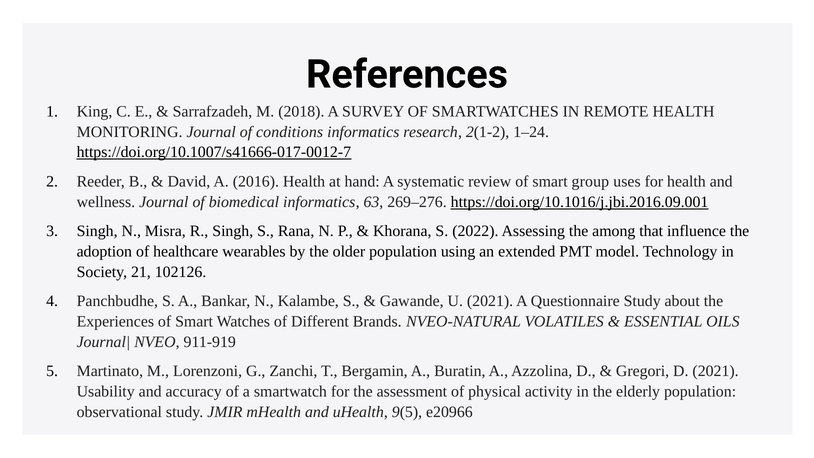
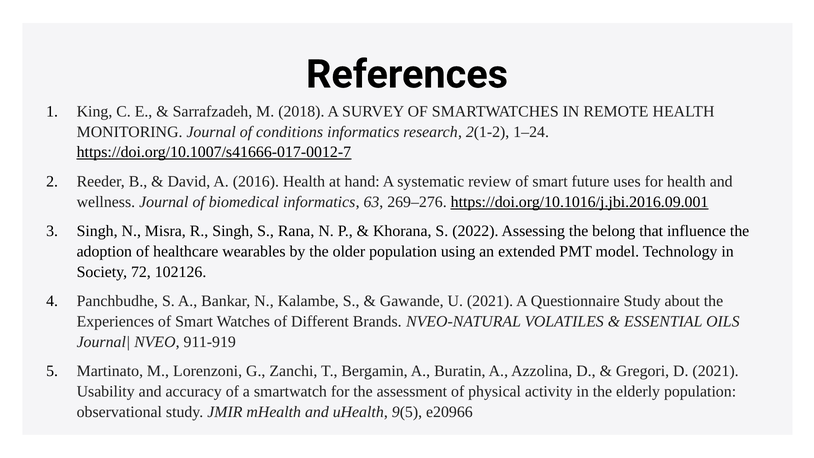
group: group -> future
among: among -> belong
21: 21 -> 72
